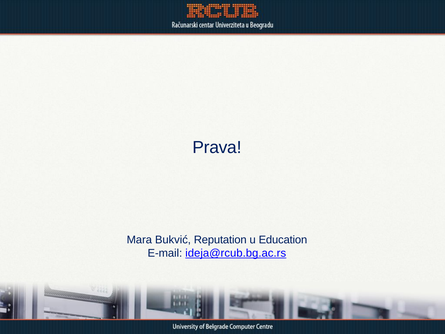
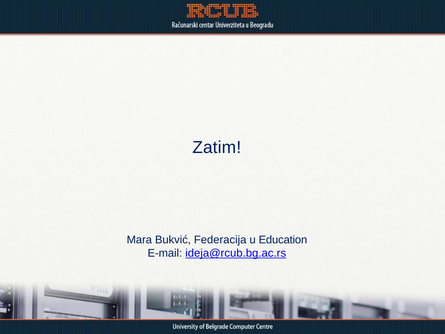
Prava: Prava -> Zatim
Reputation: Reputation -> Federacija
